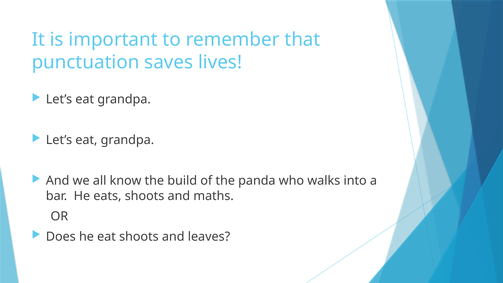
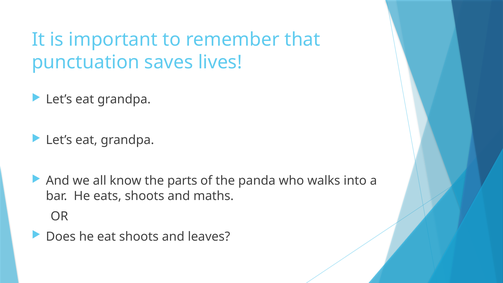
build: build -> parts
